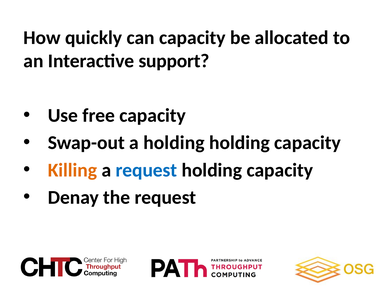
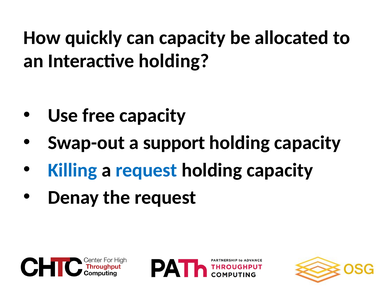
Interactive support: support -> holding
a holding: holding -> support
Killing colour: orange -> blue
